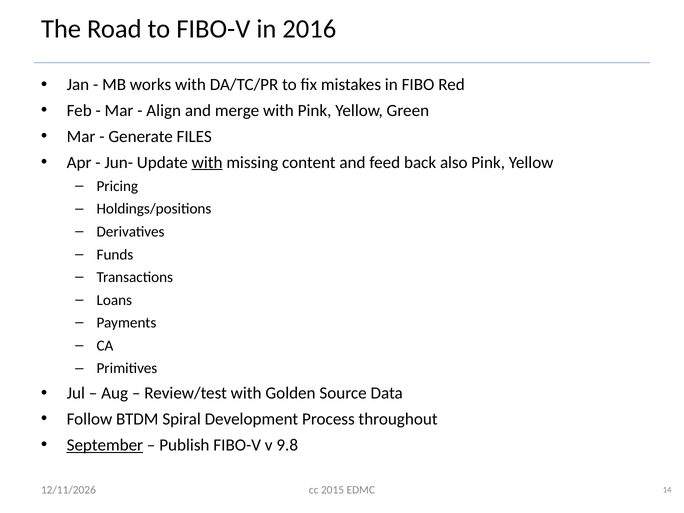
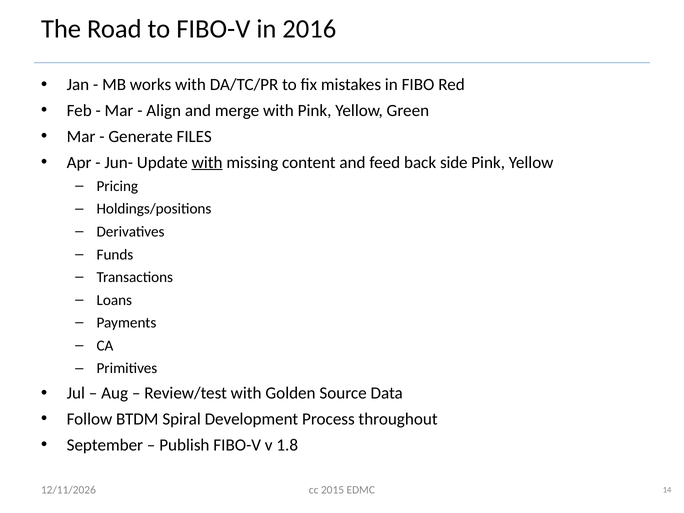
also: also -> side
September underline: present -> none
9.8: 9.8 -> 1.8
